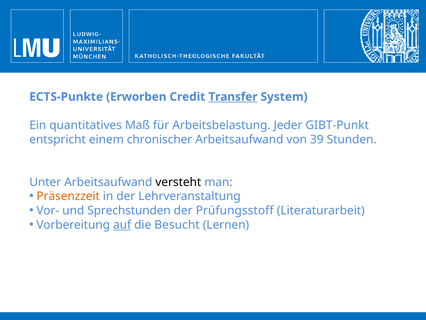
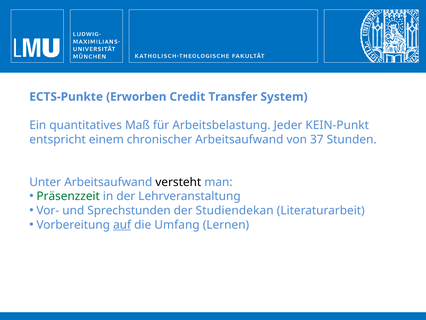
Transfer underline: present -> none
GIBT-Punkt: GIBT-Punkt -> KEIN-Punkt
39: 39 -> 37
Präsenzzeit colour: orange -> green
Prüfungsstoff: Prüfungsstoff -> Studiendekan
Besucht: Besucht -> Umfang
